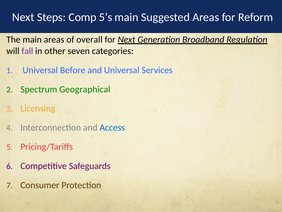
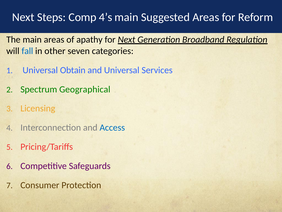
5’s: 5’s -> 4’s
overall: overall -> apathy
fall colour: purple -> blue
Before: Before -> Obtain
